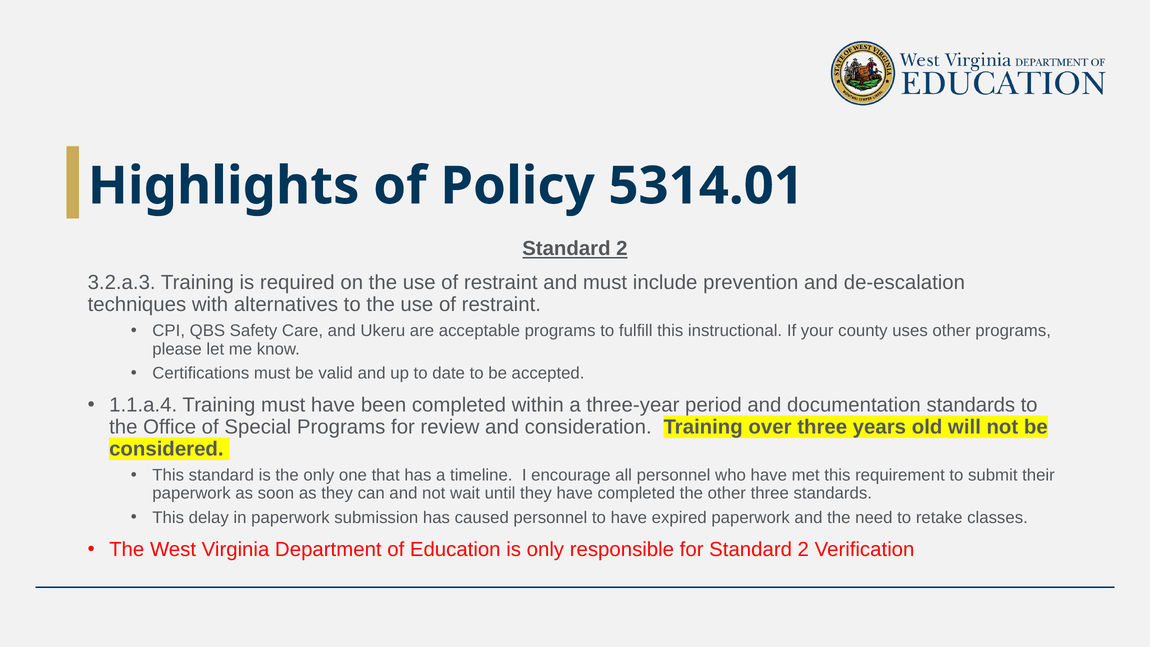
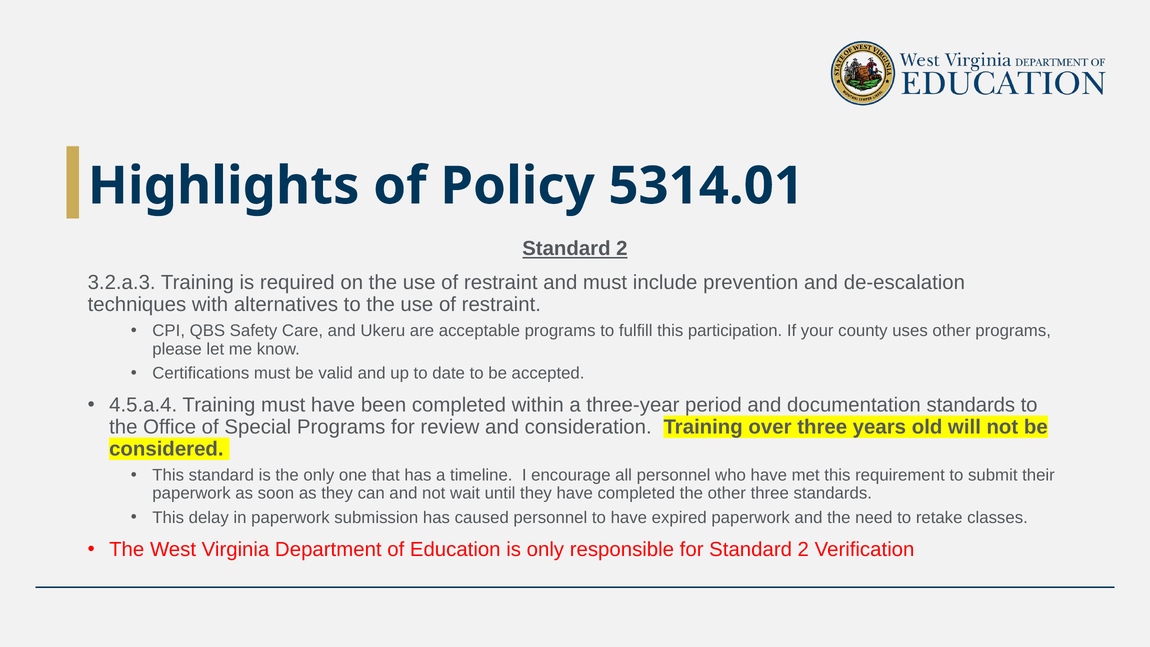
instructional: instructional -> participation
1.1.a.4: 1.1.a.4 -> 4.5.a.4
